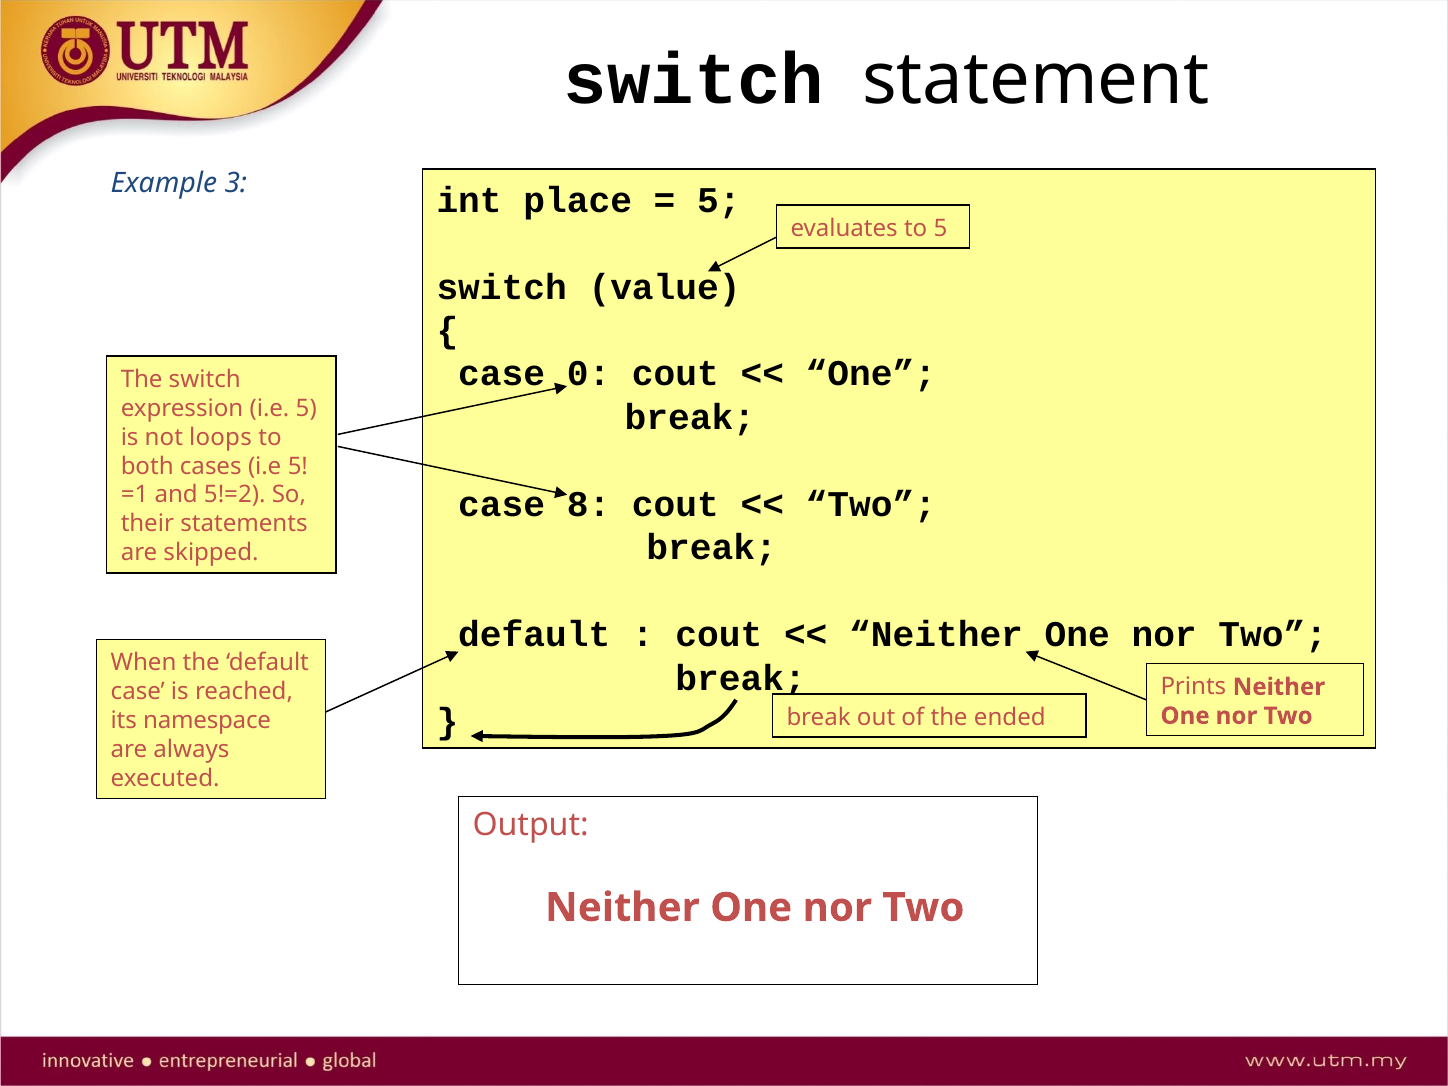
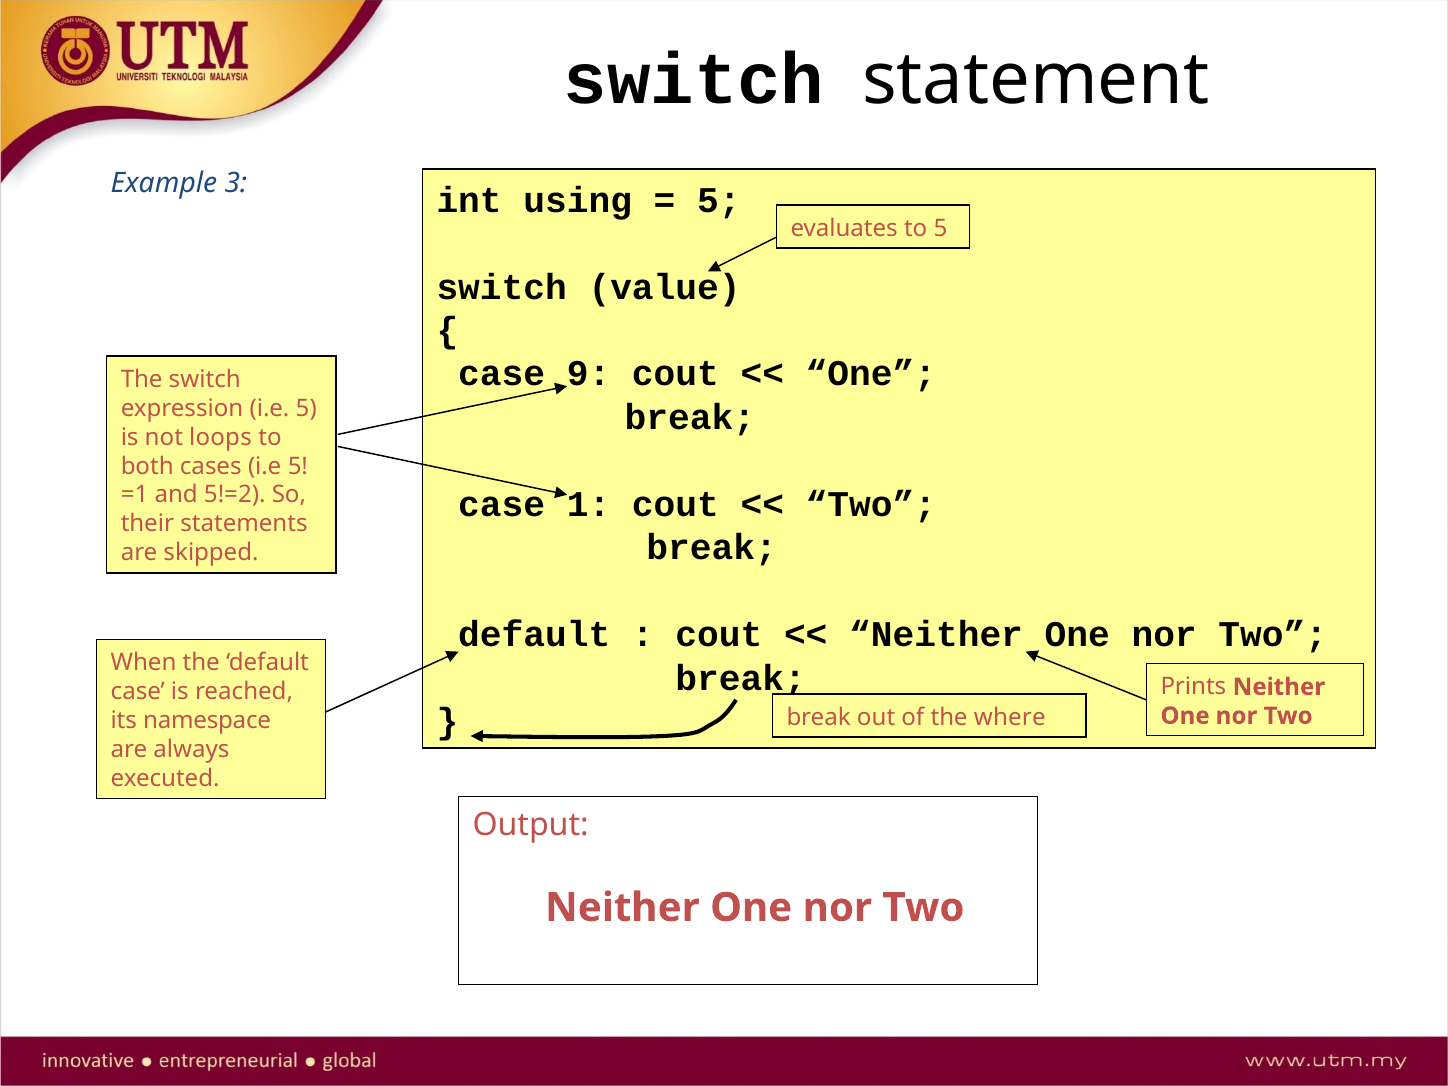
place: place -> using
0: 0 -> 9
8: 8 -> 1
ended: ended -> where
